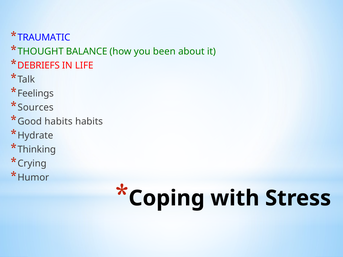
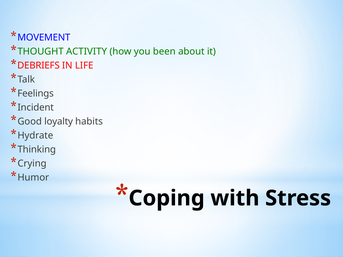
TRAUMATIC: TRAUMATIC -> MOVEMENT
BALANCE: BALANCE -> ACTIVITY
Sources: Sources -> Incident
Good habits: habits -> loyalty
